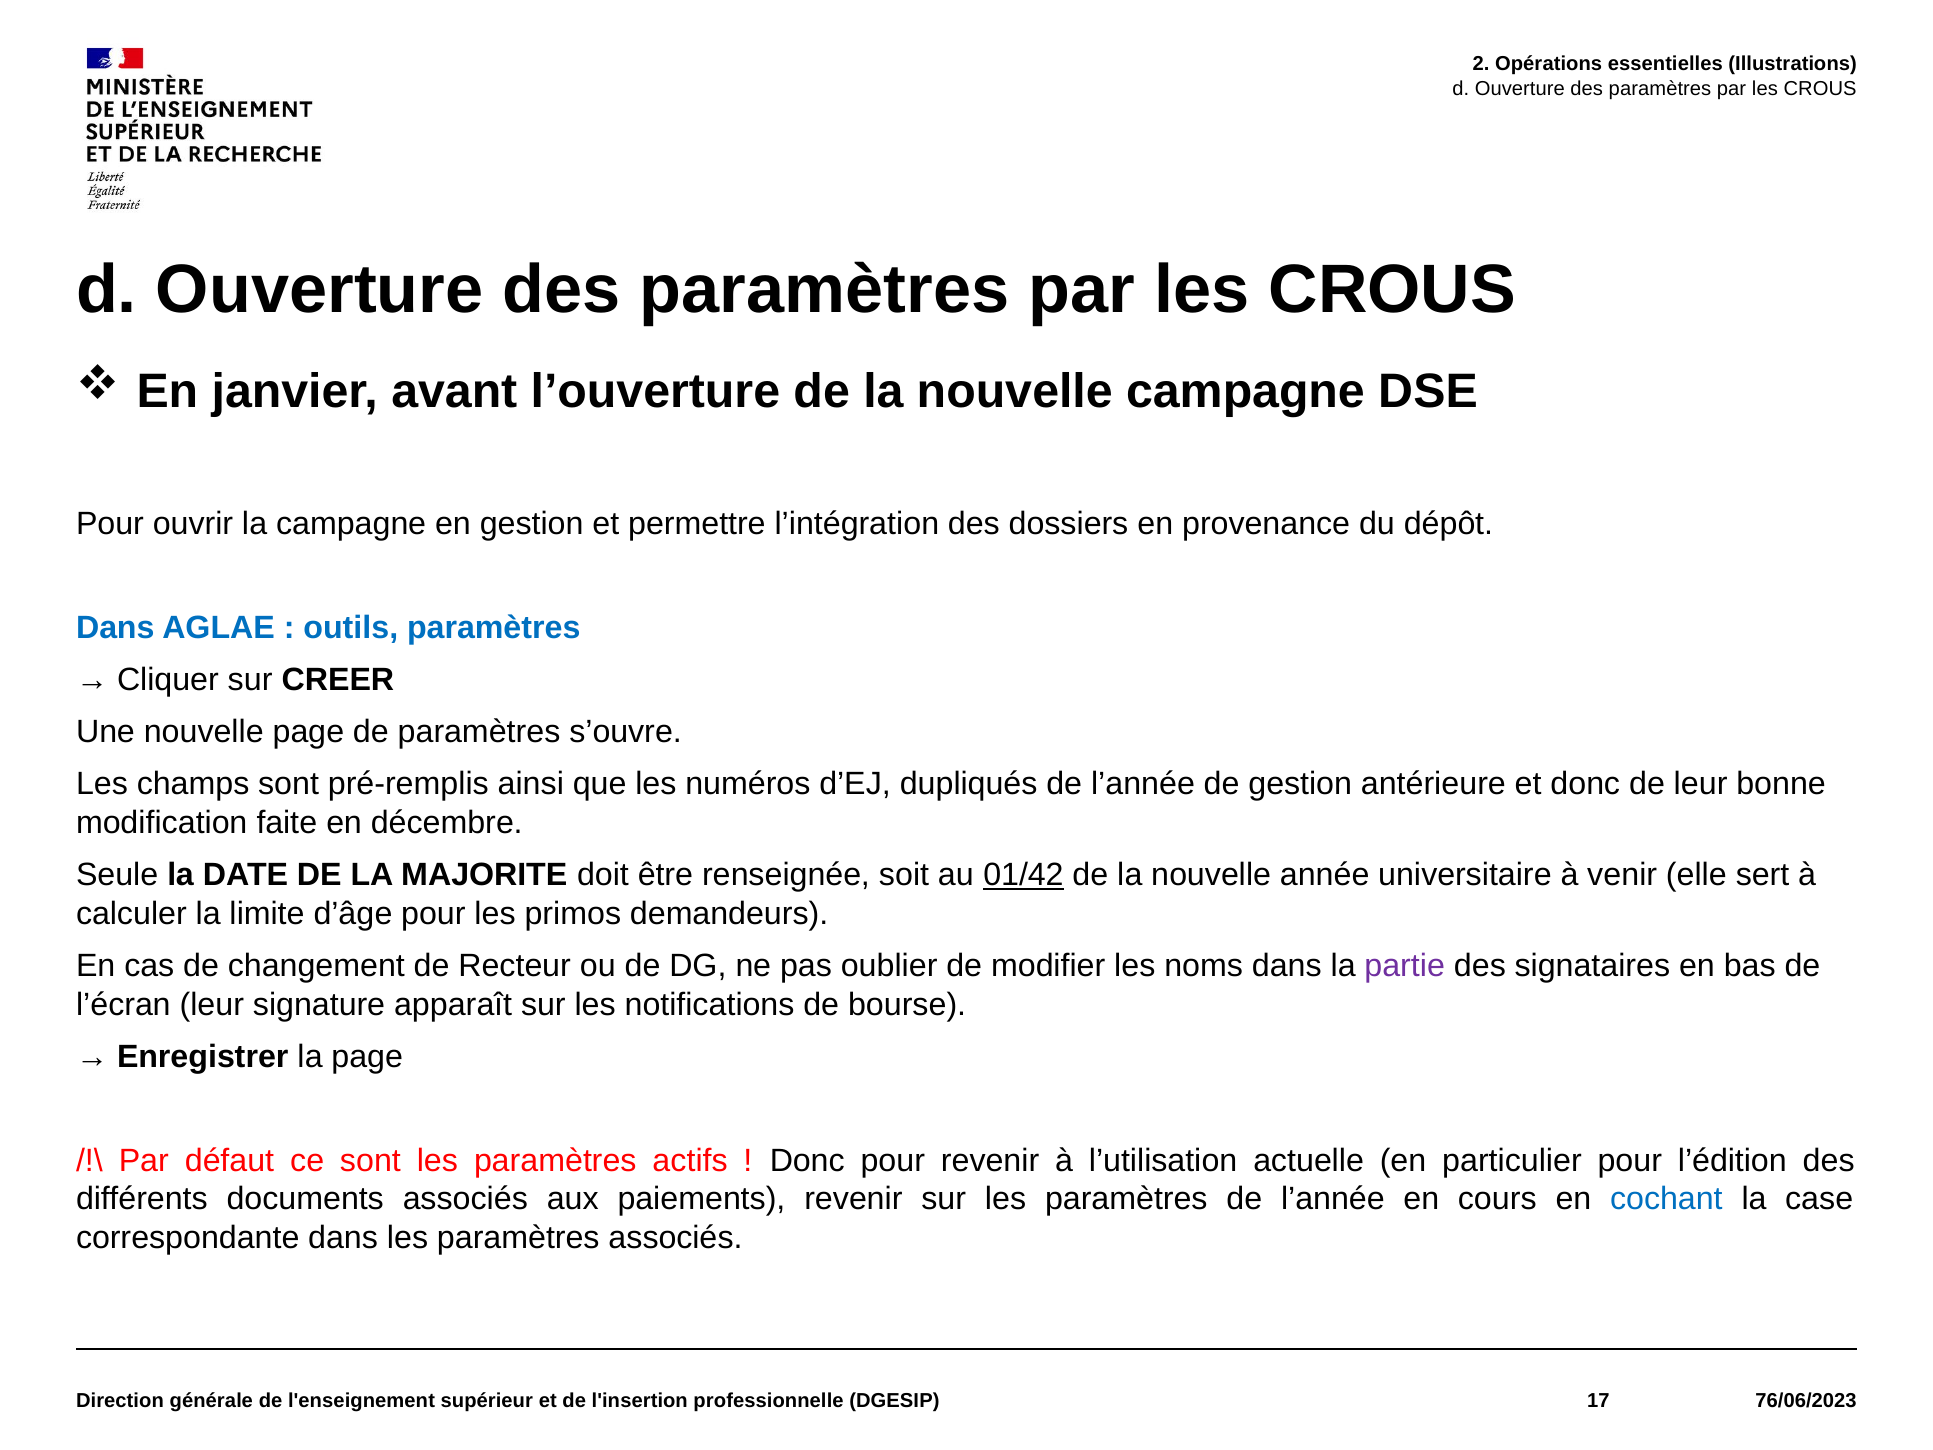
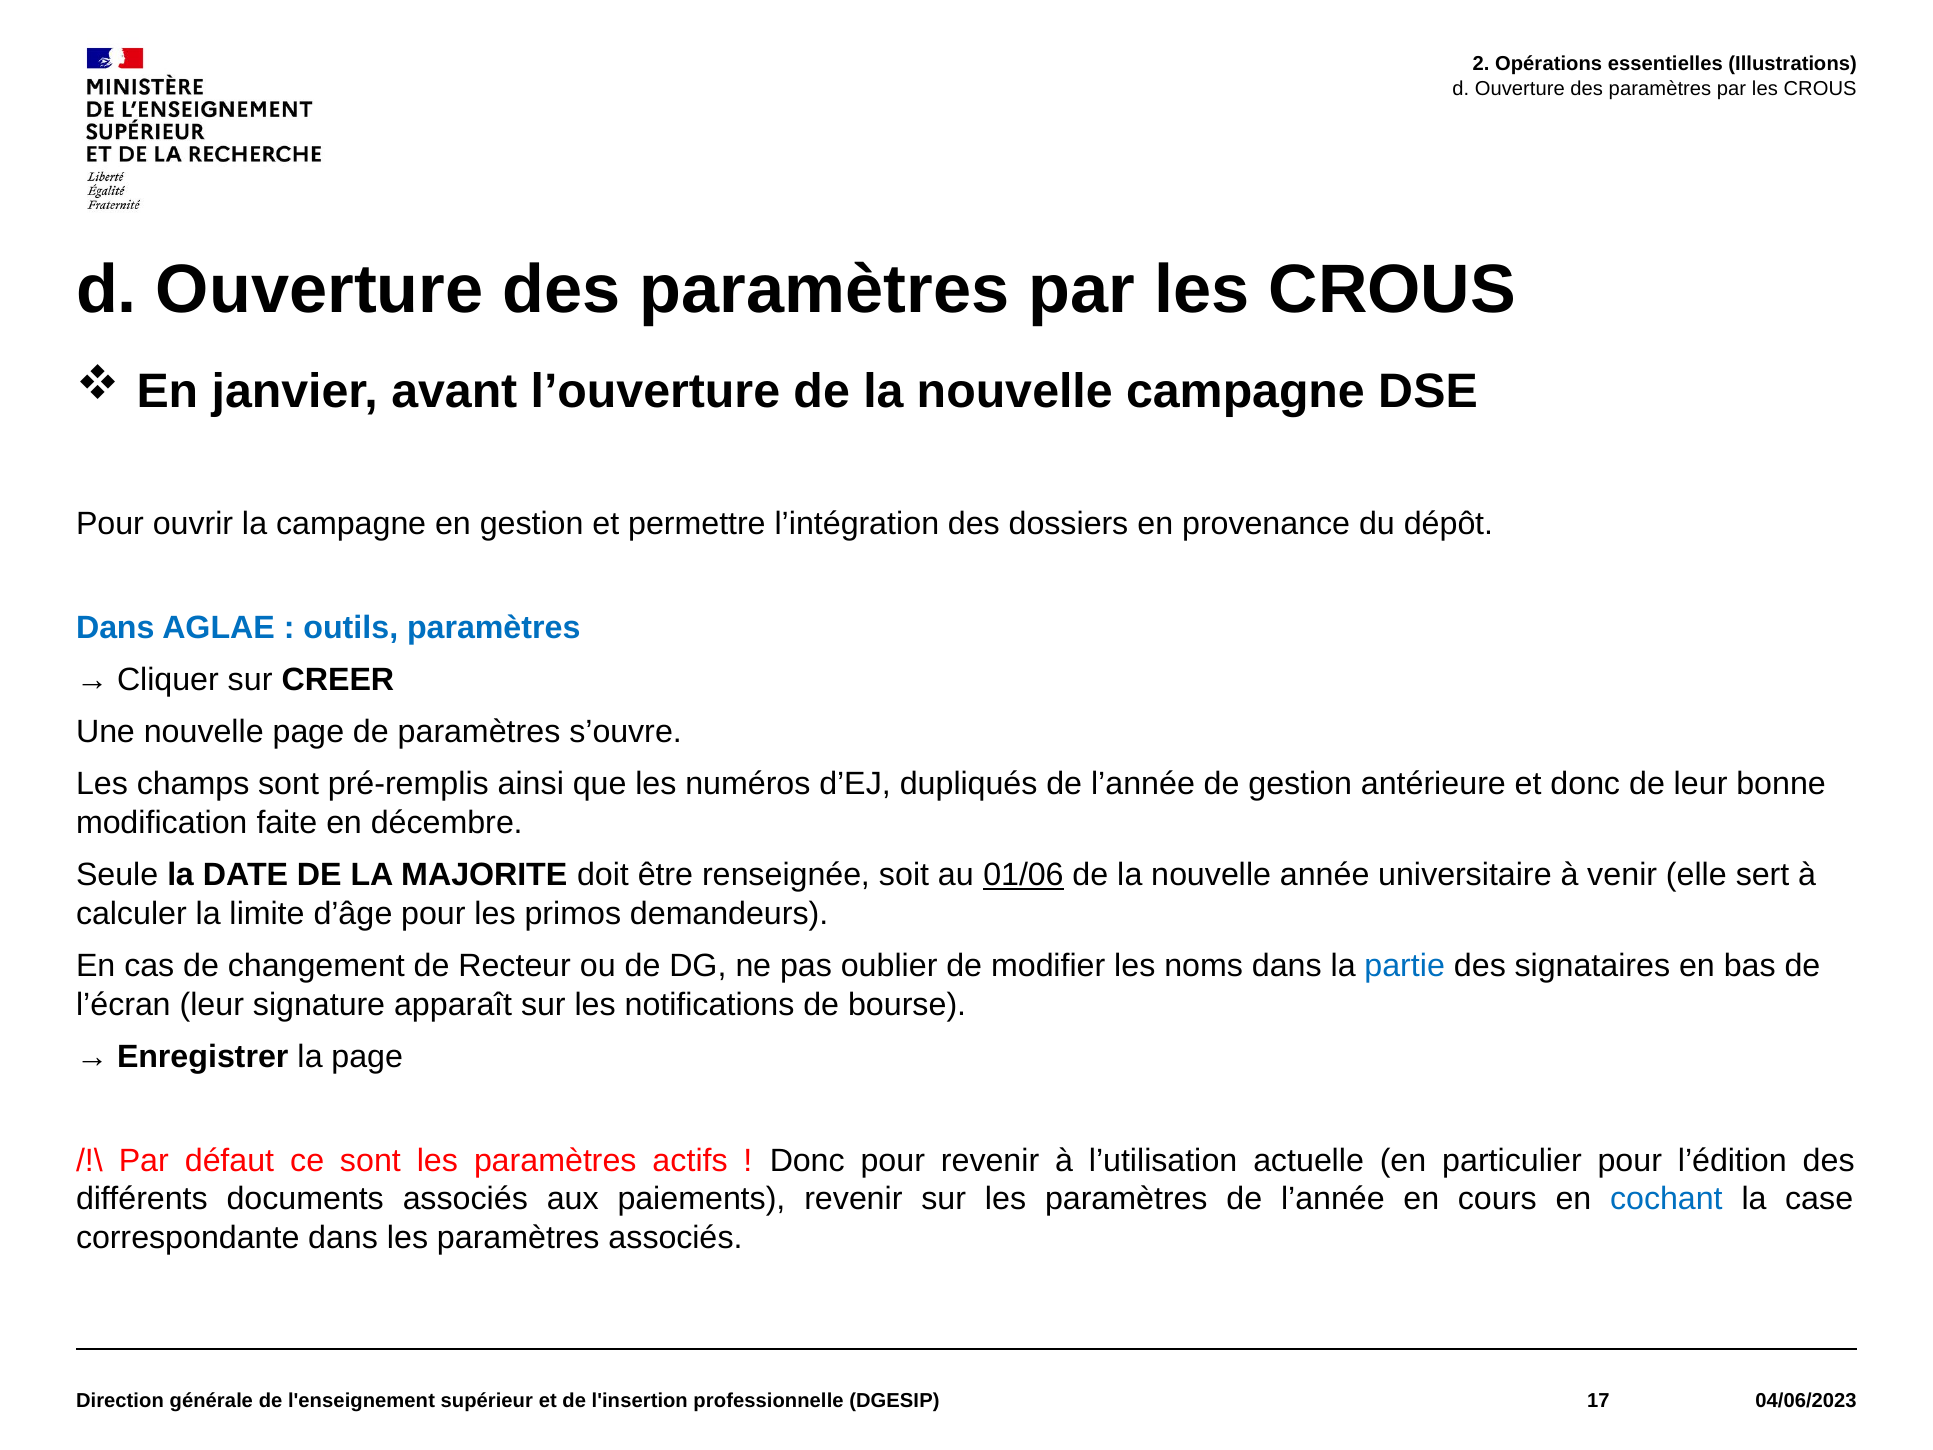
01/42: 01/42 -> 01/06
partie colour: purple -> blue
76/06/2023: 76/06/2023 -> 04/06/2023
